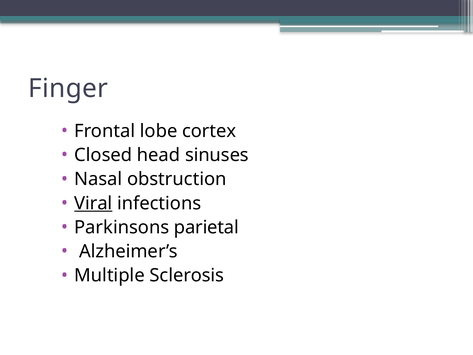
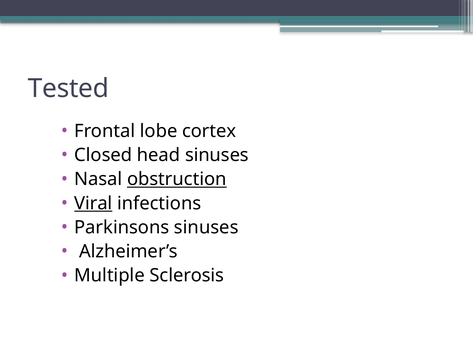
Finger: Finger -> Tested
obstruction underline: none -> present
Parkinsons parietal: parietal -> sinuses
